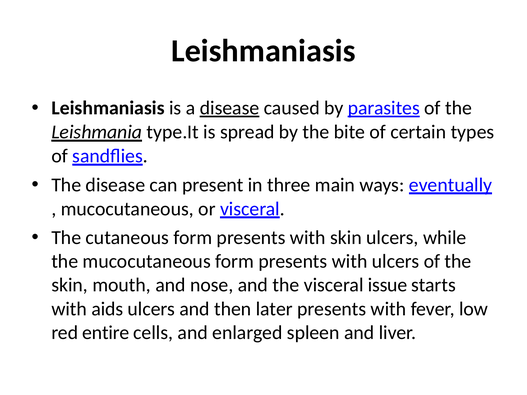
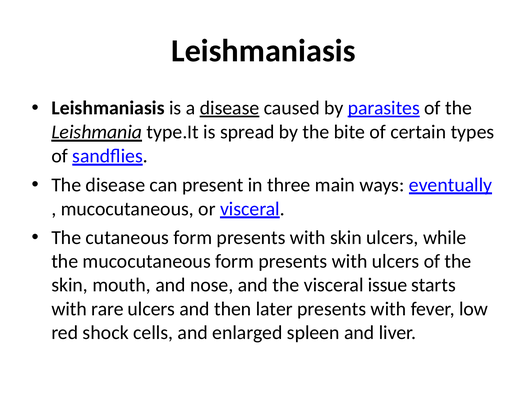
aids: aids -> rare
entire: entire -> shock
